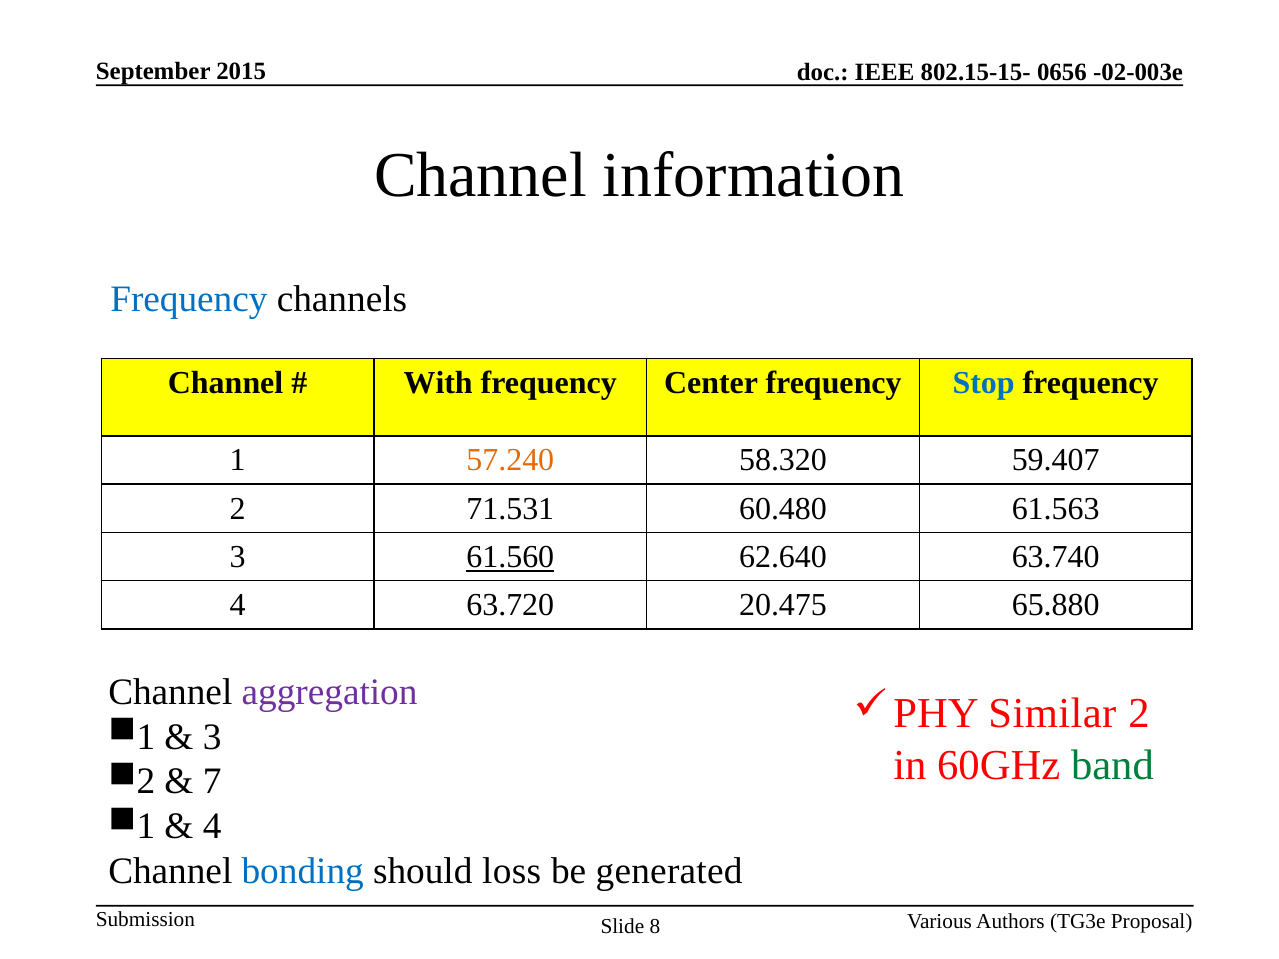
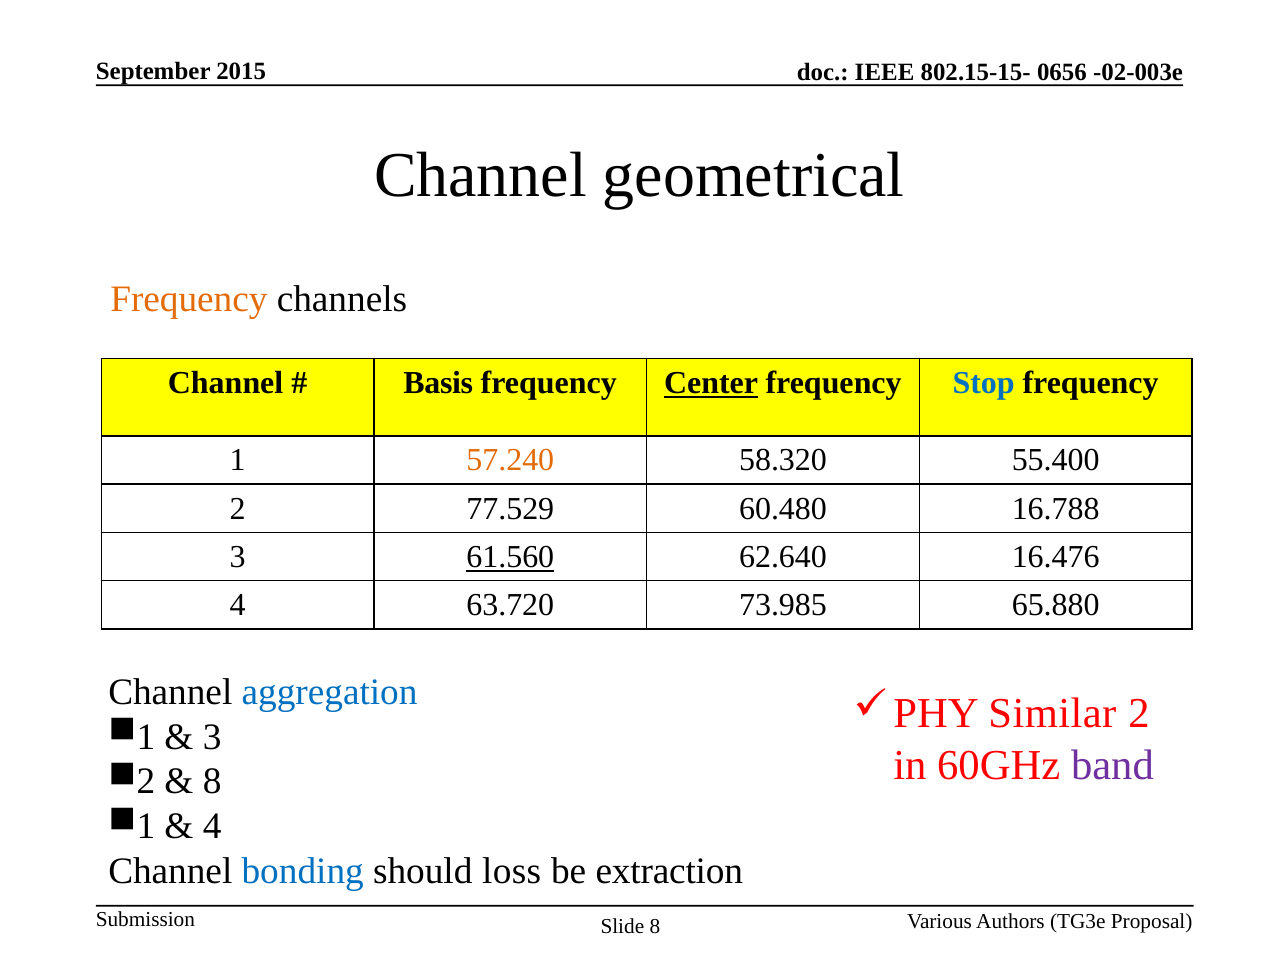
information: information -> geometrical
Frequency at (189, 299) colour: blue -> orange
With: With -> Basis
Center underline: none -> present
59.407: 59.407 -> 55.400
71.531: 71.531 -> 77.529
61.563: 61.563 -> 16.788
63.740: 63.740 -> 16.476
20.475: 20.475 -> 73.985
aggregation colour: purple -> blue
band colour: green -> purple
7 at (212, 782): 7 -> 8
generated: generated -> extraction
